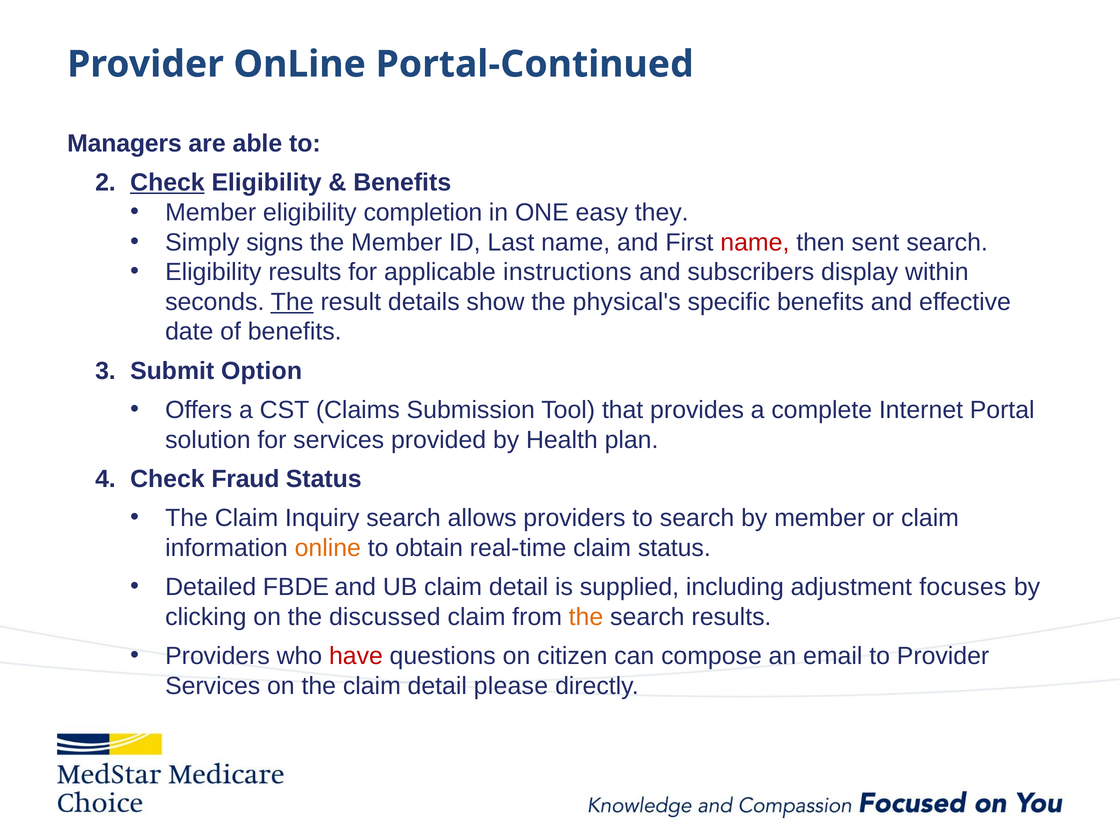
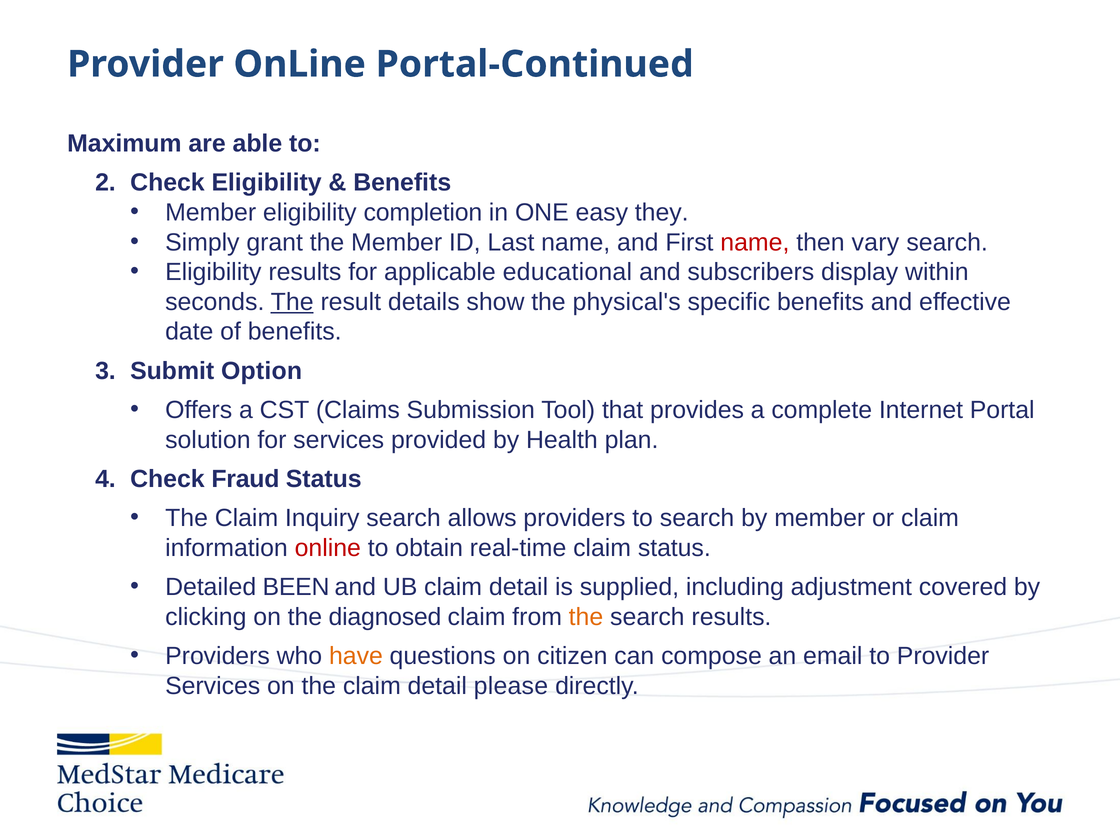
Managers: Managers -> Maximum
Check at (167, 183) underline: present -> none
signs: signs -> grant
sent: sent -> vary
instructions: instructions -> educational
online at (328, 548) colour: orange -> red
FBDE: FBDE -> BEEN
focuses: focuses -> covered
discussed: discussed -> diagnosed
have colour: red -> orange
